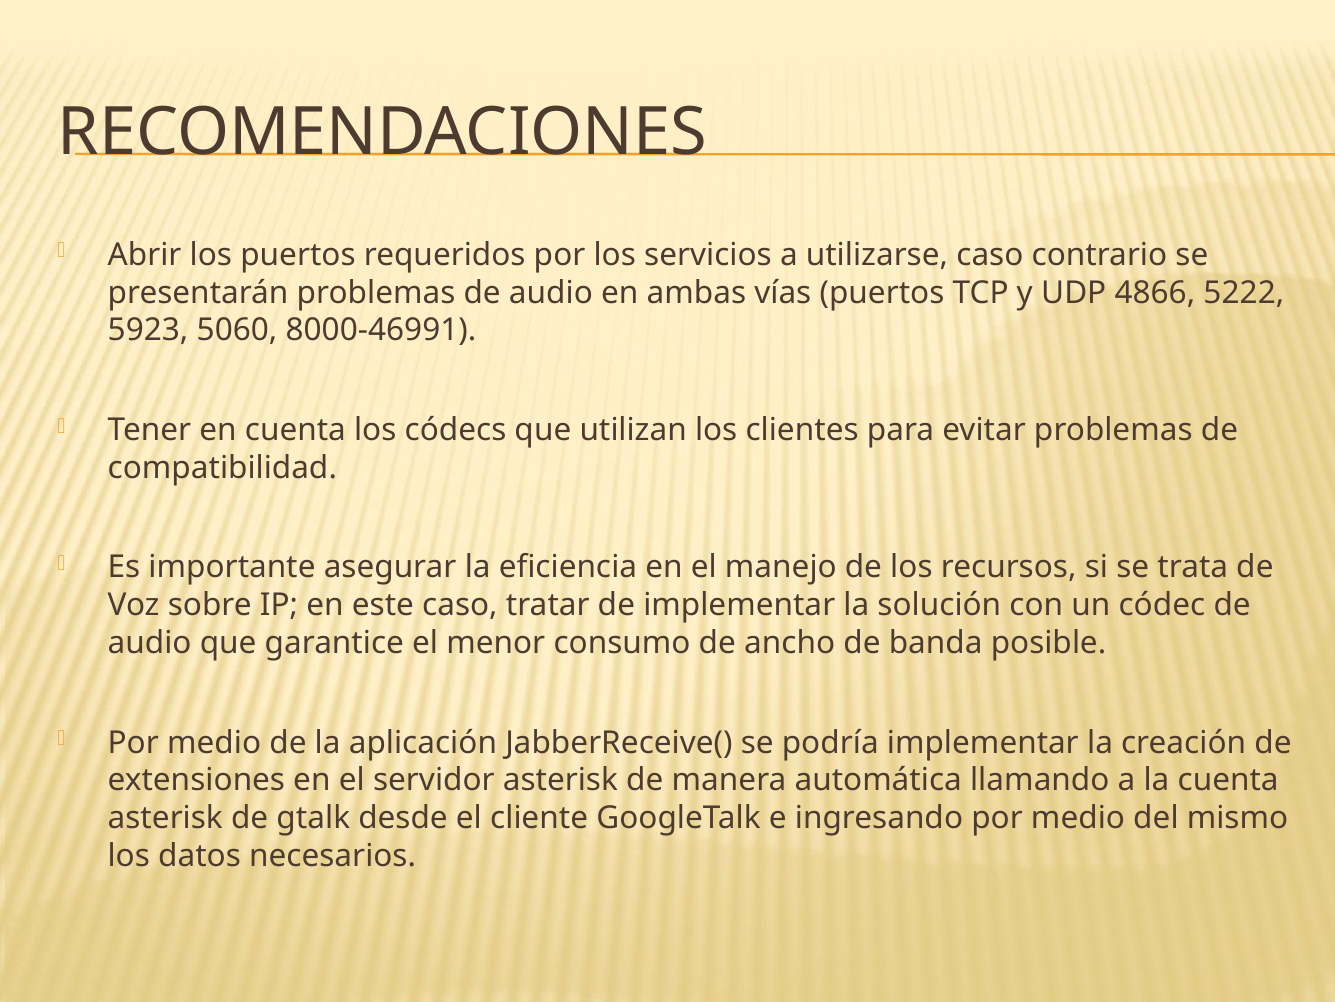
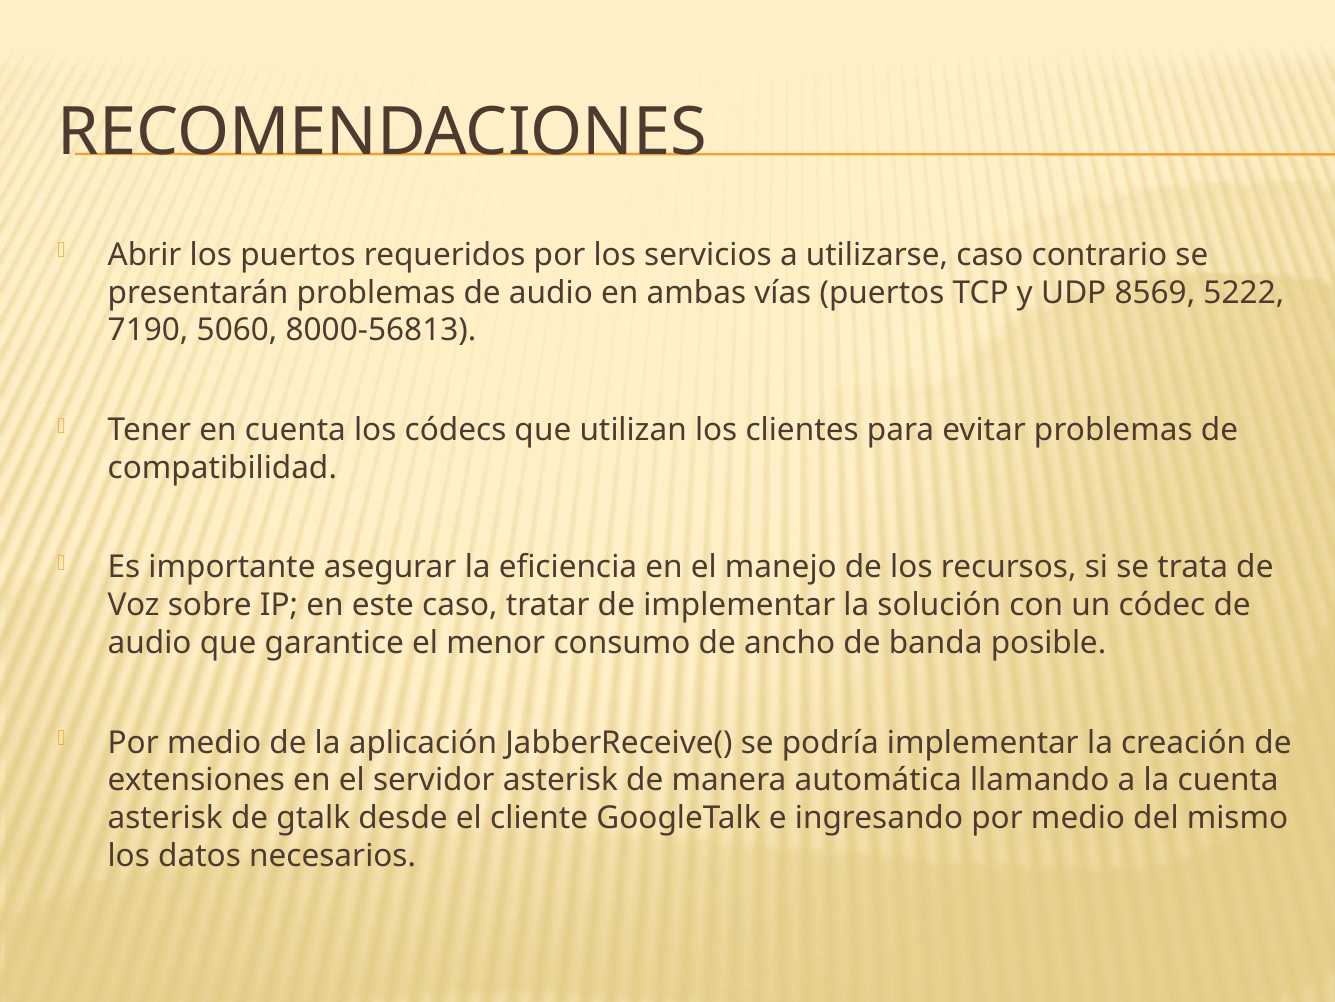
4866: 4866 -> 8569
5923: 5923 -> 7190
8000-46991: 8000-46991 -> 8000-56813
